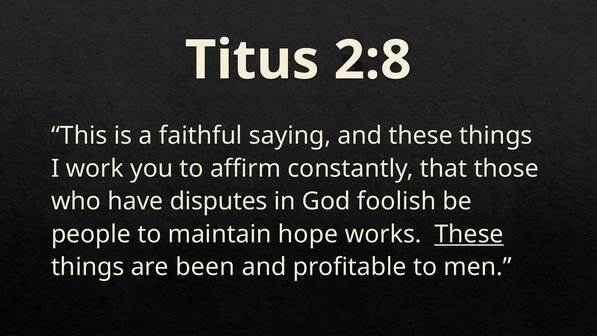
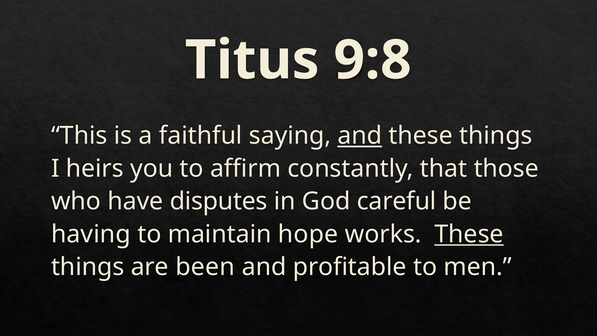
2:8: 2:8 -> 9:8
and at (360, 136) underline: none -> present
work: work -> heirs
foolish: foolish -> careful
people: people -> having
